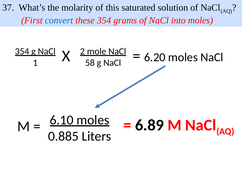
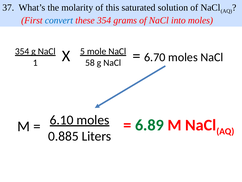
2: 2 -> 5
6.20: 6.20 -> 6.70
6.89 colour: black -> green
